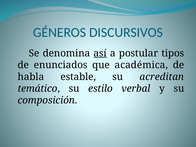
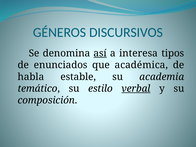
postular: postular -> interesa
acreditan: acreditan -> academia
verbal underline: none -> present
